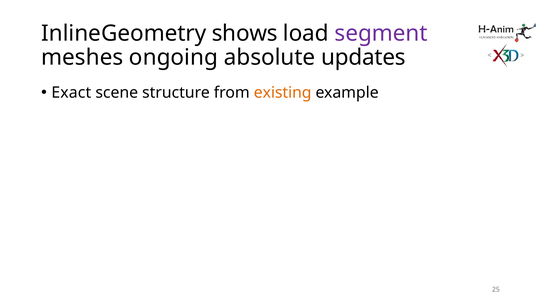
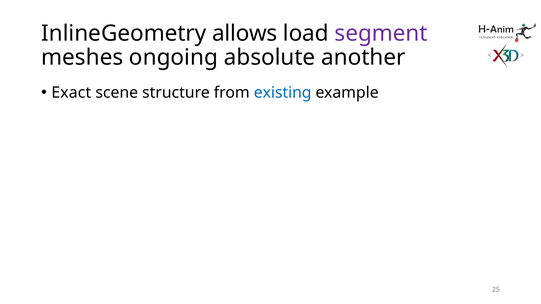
shows: shows -> allows
updates: updates -> another
existing colour: orange -> blue
